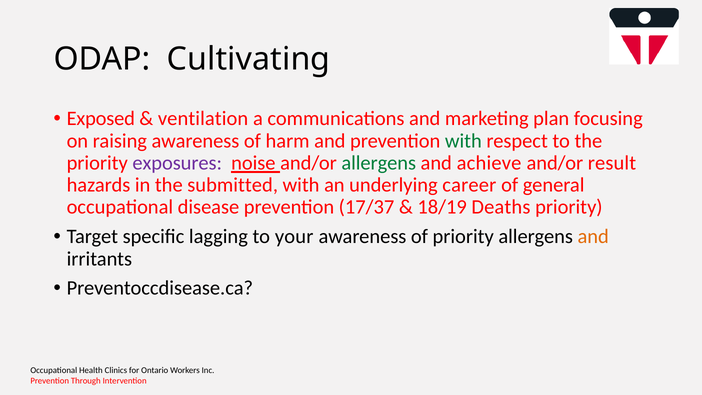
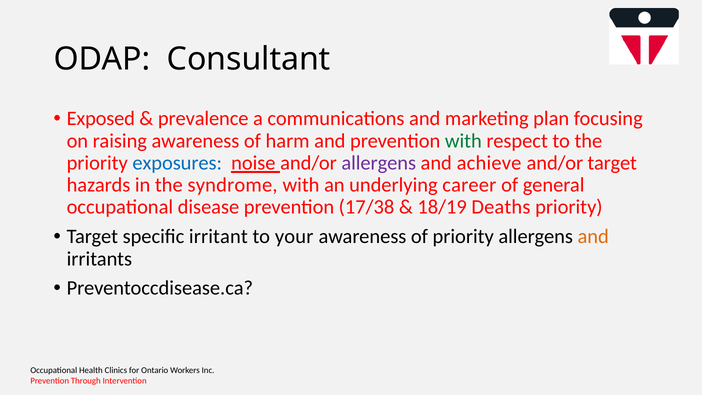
Cultivating: Cultivating -> Consultant
ventilation: ventilation -> prevalence
exposures colour: purple -> blue
allergens at (379, 163) colour: green -> purple
and/or result: result -> target
submitted: submitted -> syndrome
17/37: 17/37 -> 17/38
lagging: lagging -> irritant
